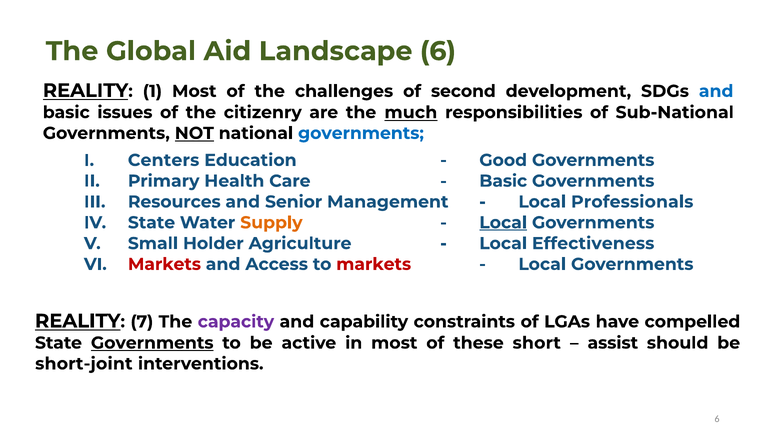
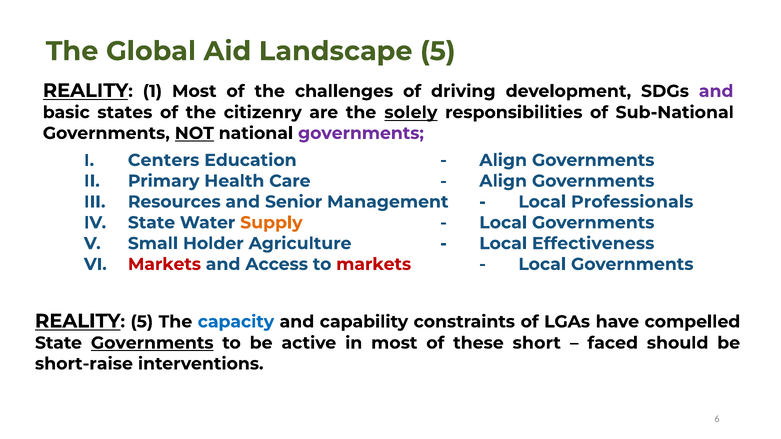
Landscape 6: 6 -> 5
second: second -> driving
and at (716, 91) colour: blue -> purple
issues: issues -> states
much: much -> solely
governments at (361, 133) colour: blue -> purple
Good at (503, 160): Good -> Align
Basic at (503, 181): Basic -> Align
Local at (503, 223) underline: present -> none
REALITY 7: 7 -> 5
capacity colour: purple -> blue
assist: assist -> faced
short-joint: short-joint -> short-raise
